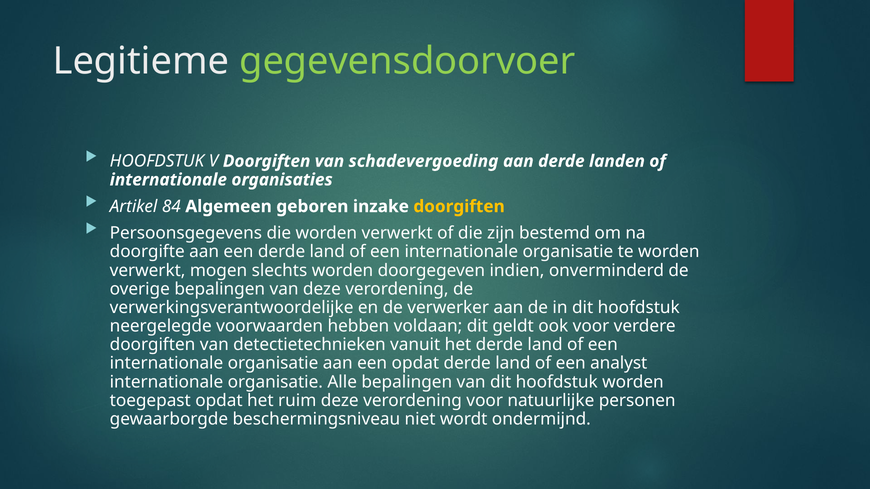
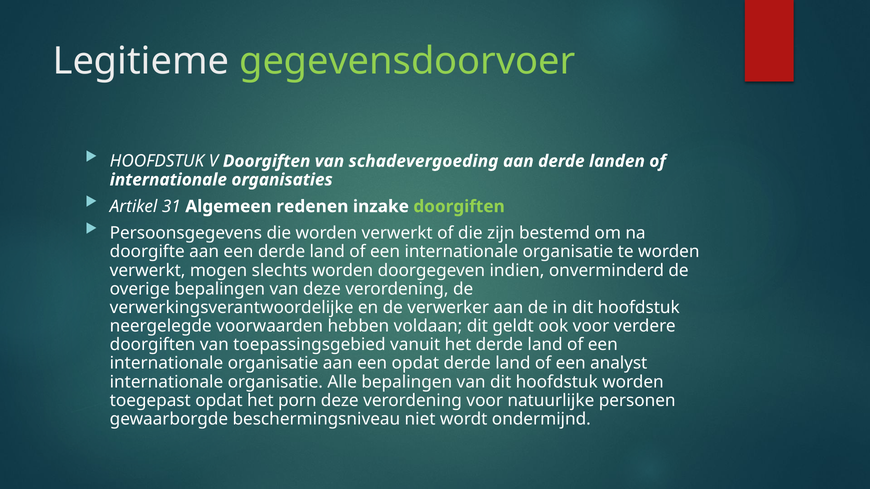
84: 84 -> 31
geboren: geboren -> redenen
doorgiften at (459, 207) colour: yellow -> light green
detectietechnieken: detectietechnieken -> toepassingsgebied
ruim: ruim -> porn
